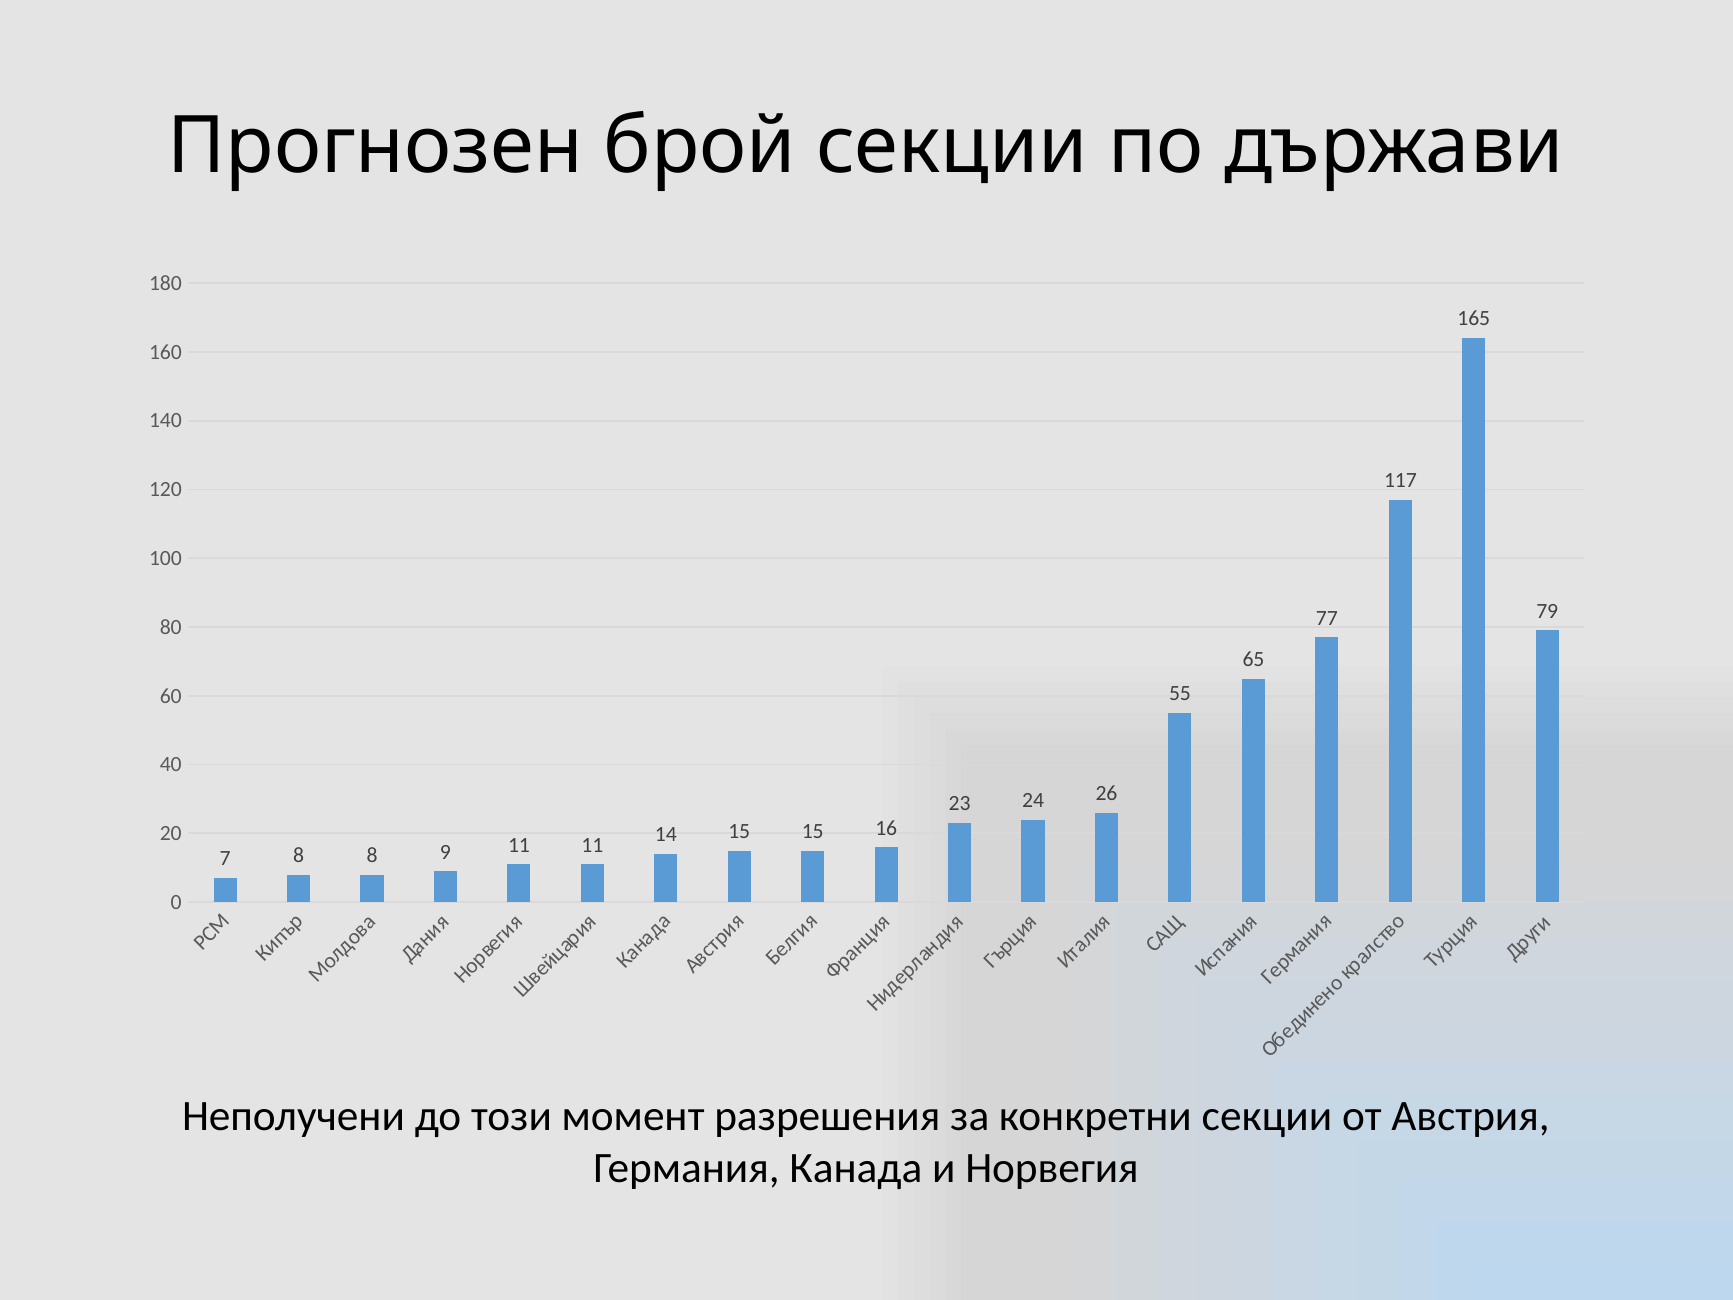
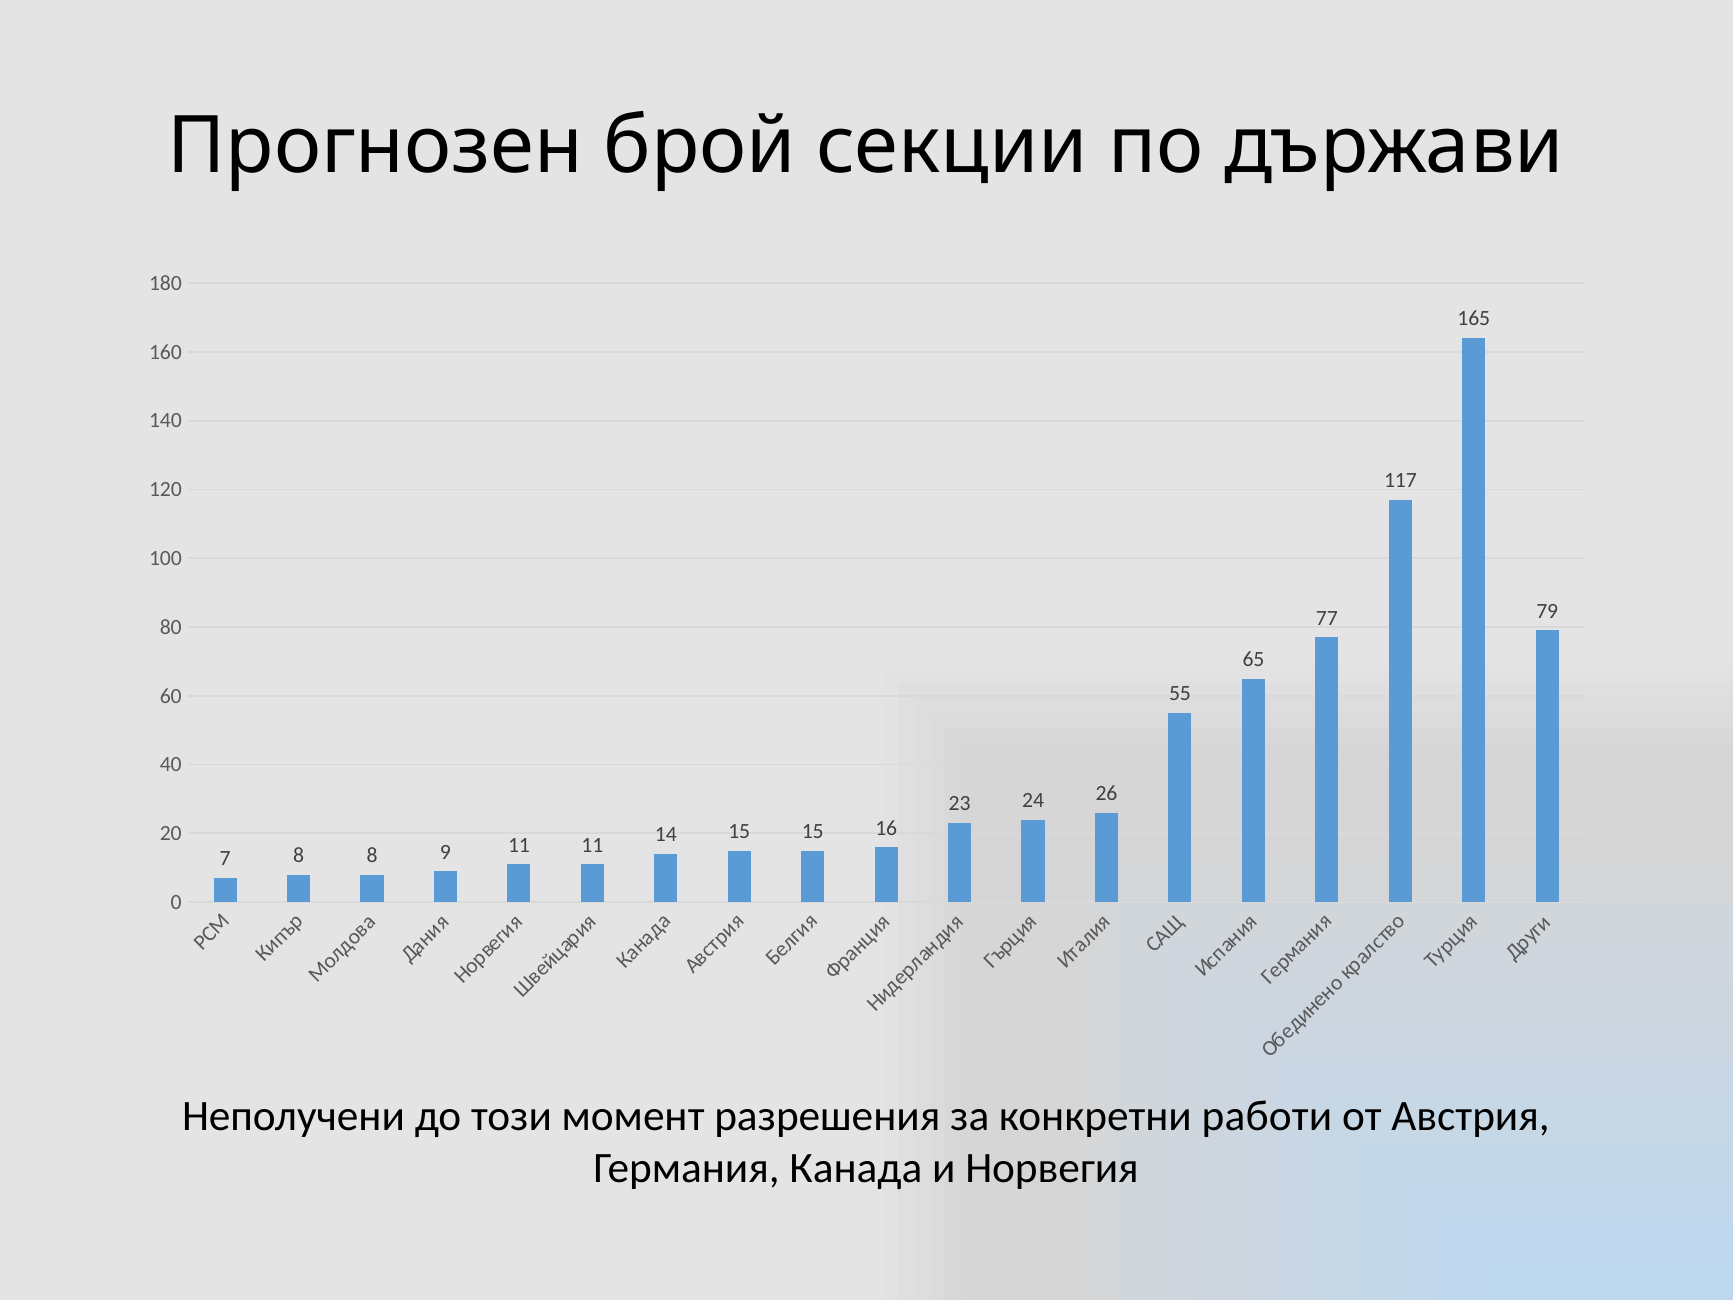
конкретни секции: секции -> работи
